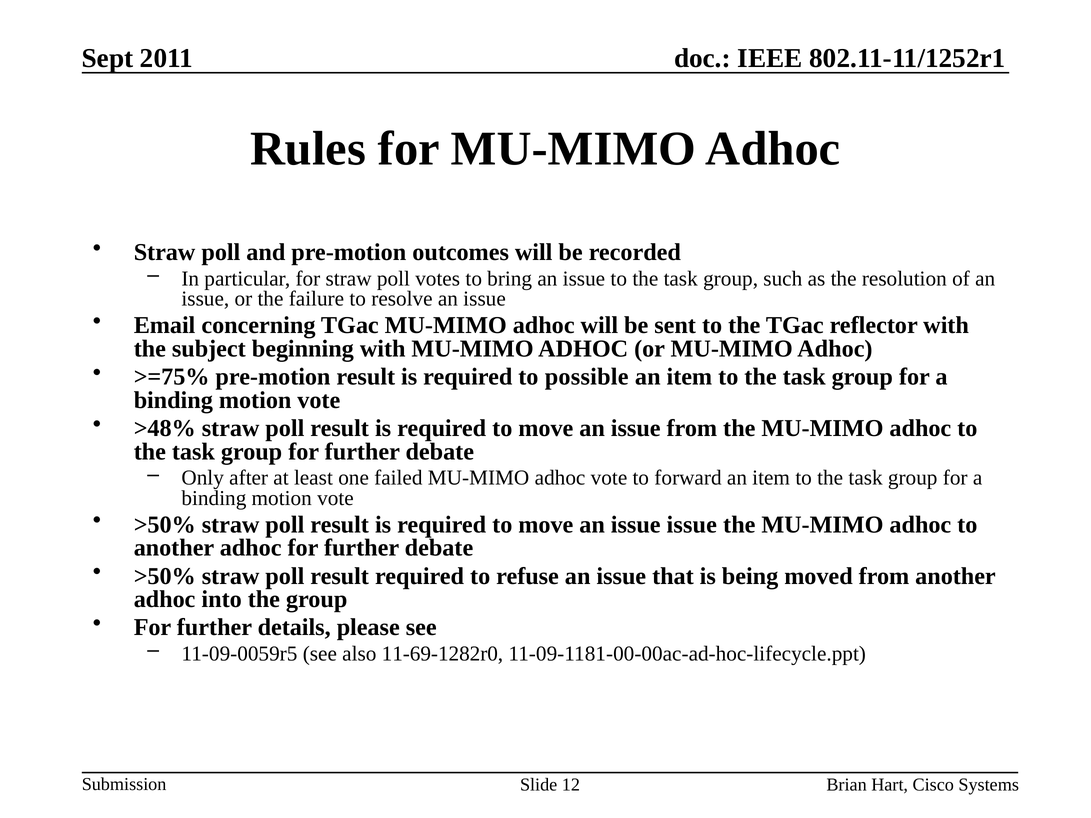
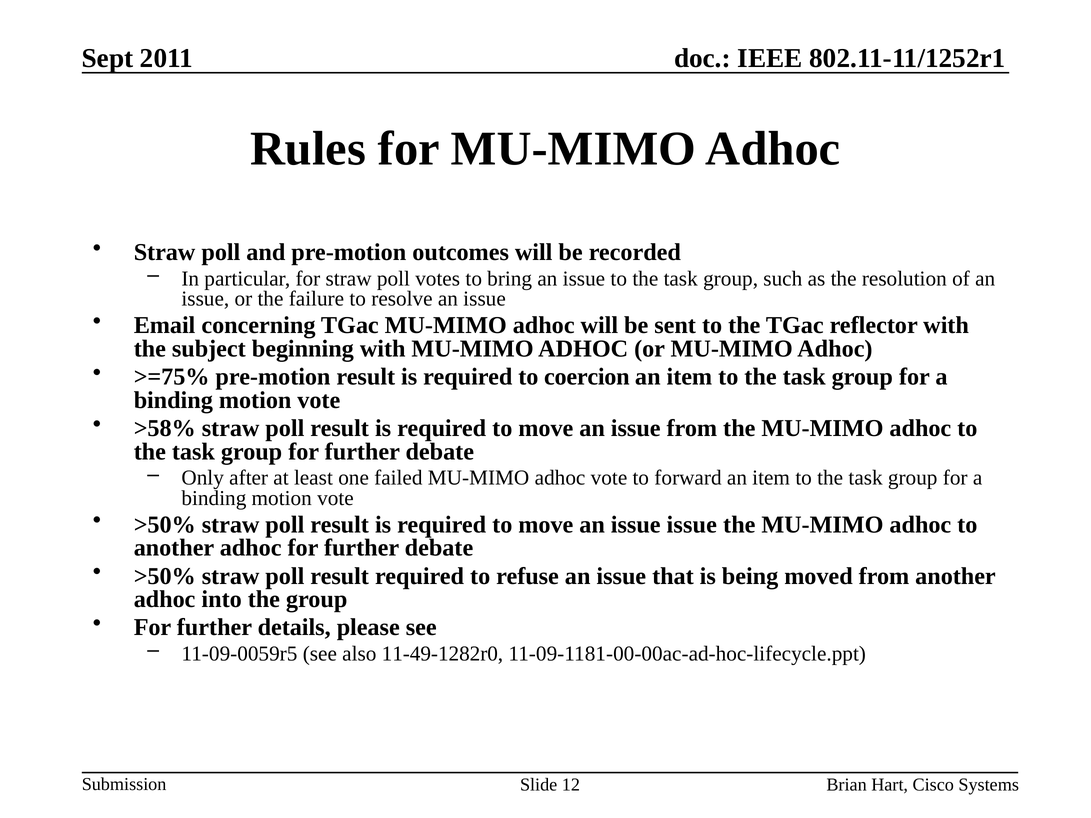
possible: possible -> coercion
>48%: >48% -> >58%
11-69-1282r0: 11-69-1282r0 -> 11-49-1282r0
